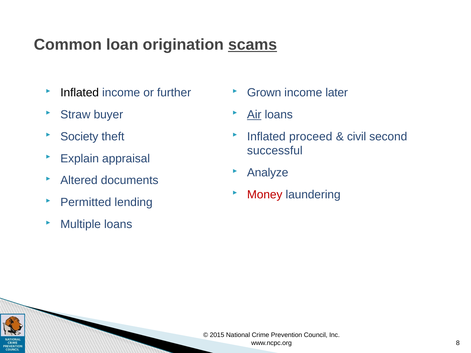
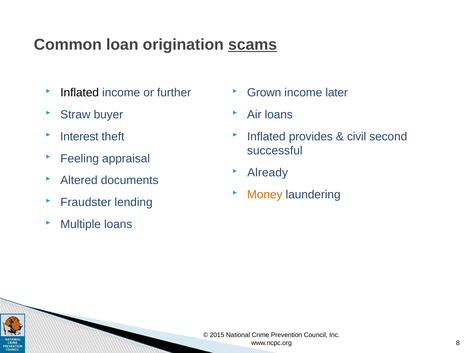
Air underline: present -> none
Society: Society -> Interest
proceed: proceed -> provides
Explain: Explain -> Feeling
Analyze: Analyze -> Already
Money colour: red -> orange
Permitted: Permitted -> Fraudster
